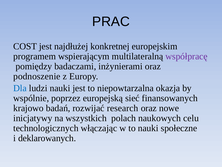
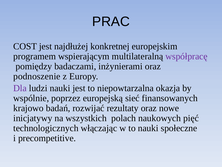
Dla colour: blue -> purple
research: research -> rezultaty
celu: celu -> pięć
deklarowanych: deklarowanych -> precompetitive
